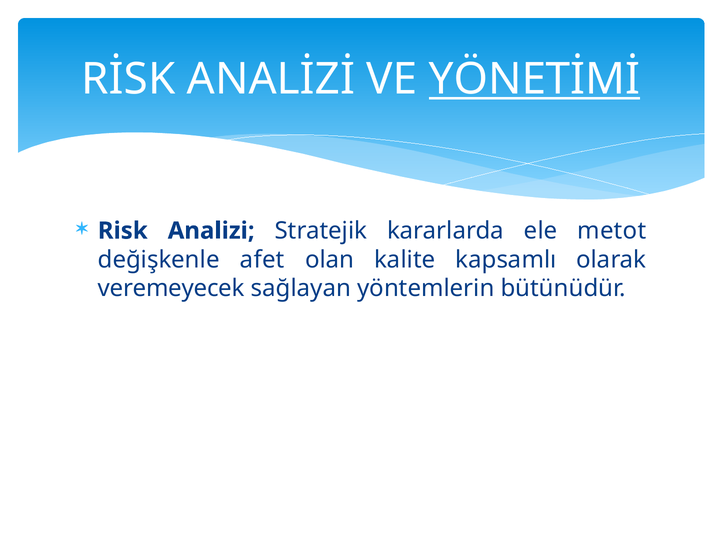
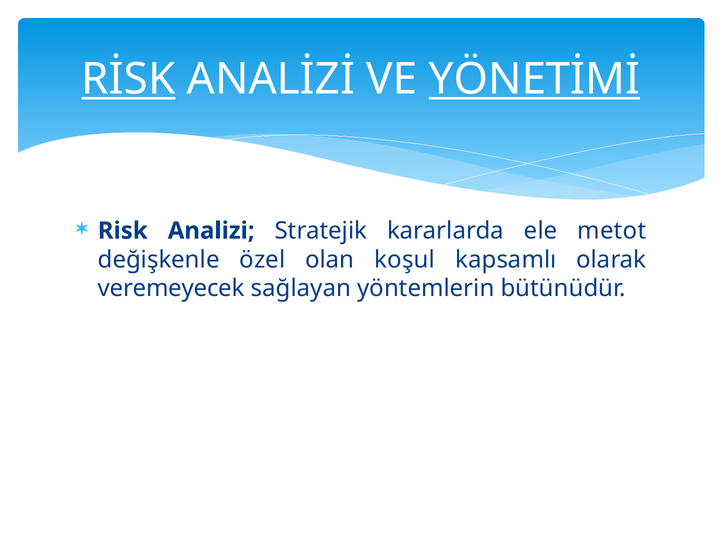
RİSK underline: none -> present
afet: afet -> özel
kalite: kalite -> koşul
